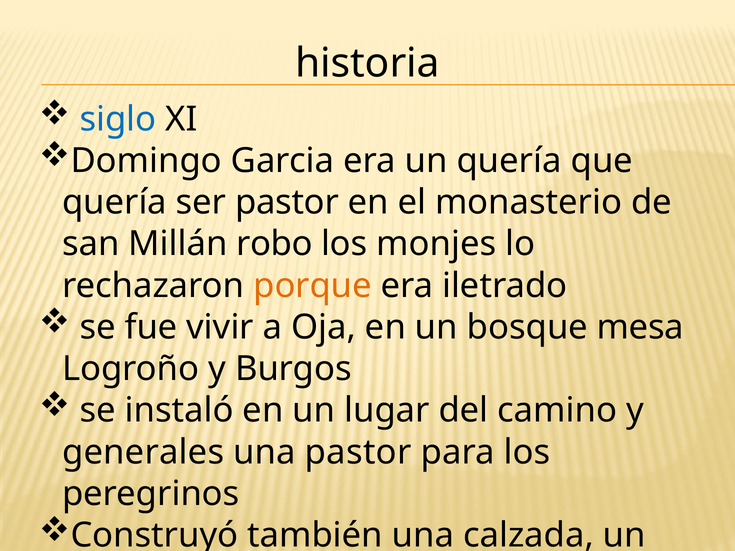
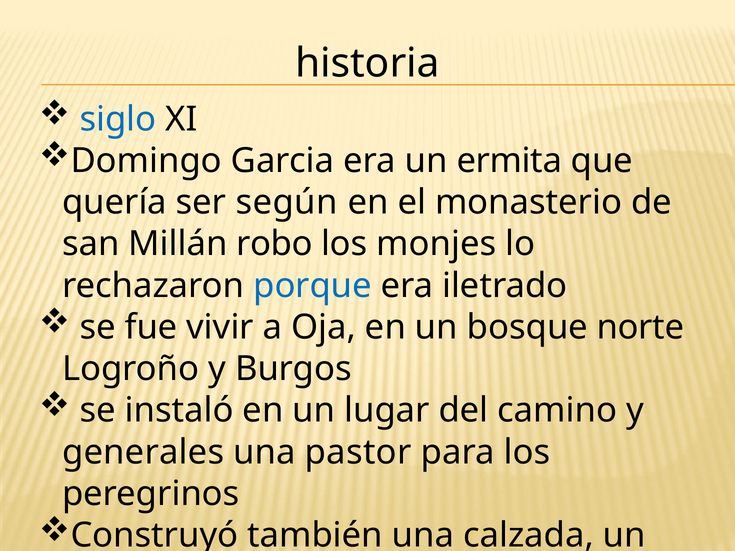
un quería: quería -> ermita
ser pastor: pastor -> según
porque colour: orange -> blue
mesa: mesa -> norte
